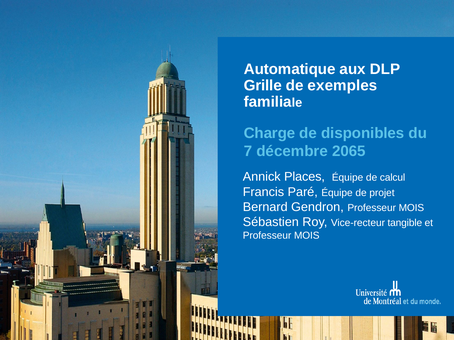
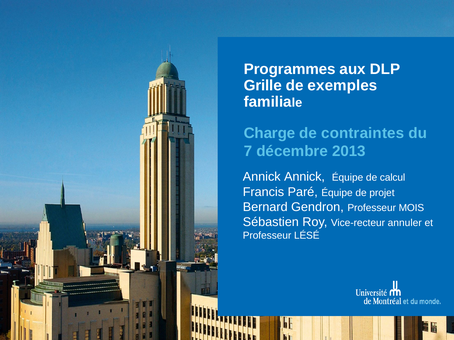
Automatique: Automatique -> Programmes
disponibles: disponibles -> contraintes
2065: 2065 -> 2013
Annick Places: Places -> Annick
tangible: tangible -> annuler
MOIS at (307, 236): MOIS -> LÉSÉ
